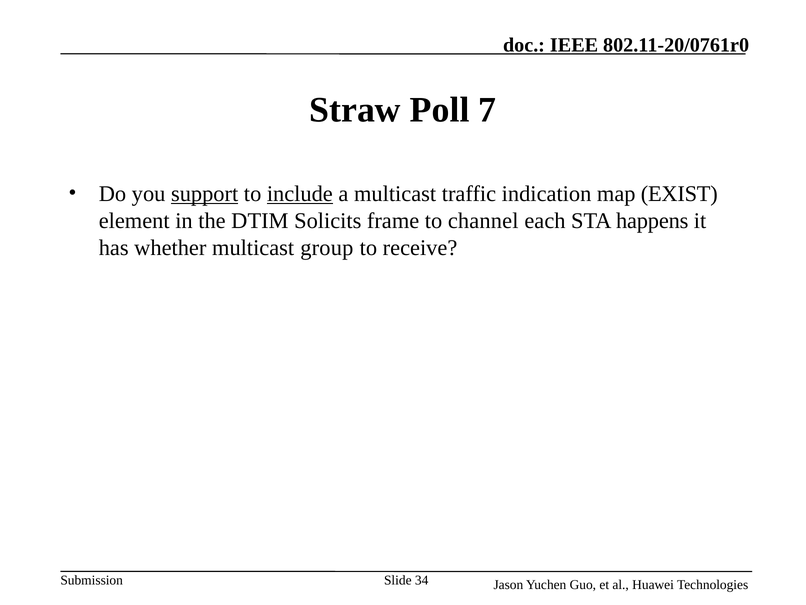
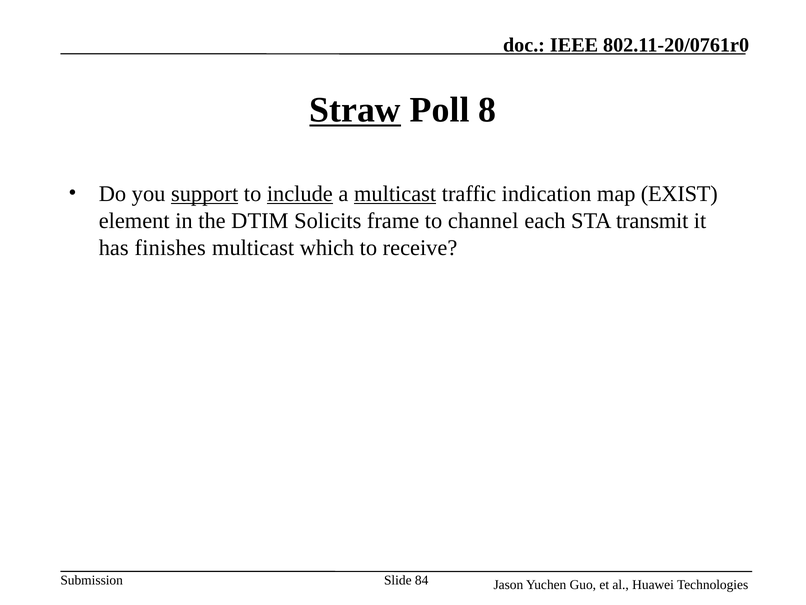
Straw underline: none -> present
7: 7 -> 8
multicast at (395, 194) underline: none -> present
happens: happens -> transmit
whether: whether -> finishes
group: group -> which
34: 34 -> 84
